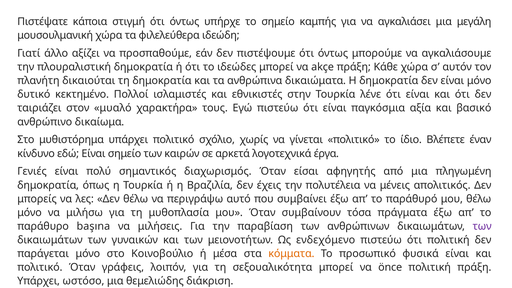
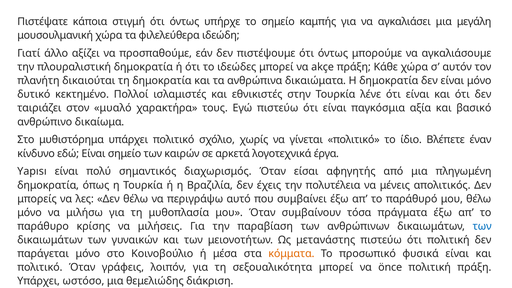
Γενιές: Γενιές -> Yapısı
başına: başına -> κρίσης
των at (482, 226) colour: purple -> blue
ενδεχόμενο: ενδεχόμενο -> μετανάστης
